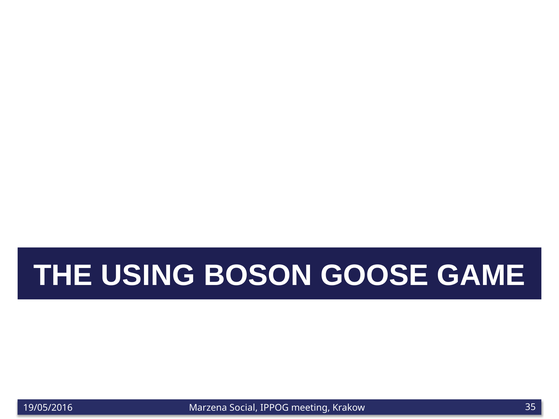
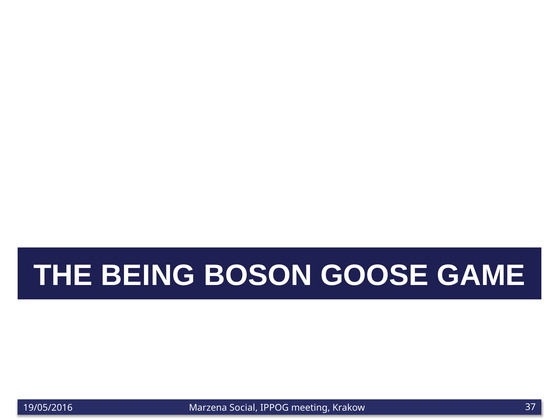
USING: USING -> BEING
35: 35 -> 37
